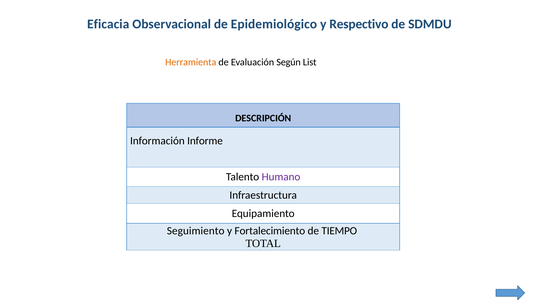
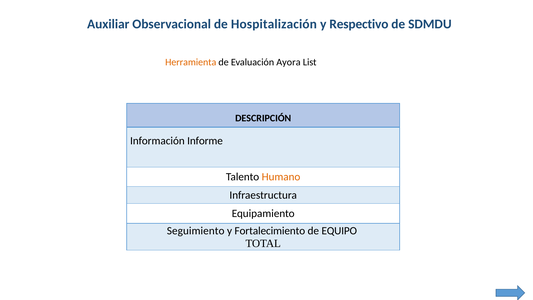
Eficacia: Eficacia -> Auxiliar
Epidemiológico: Epidemiológico -> Hospitalización
Según: Según -> Ayora
Humano colour: purple -> orange
TIEMPO: TIEMPO -> EQUIPO
